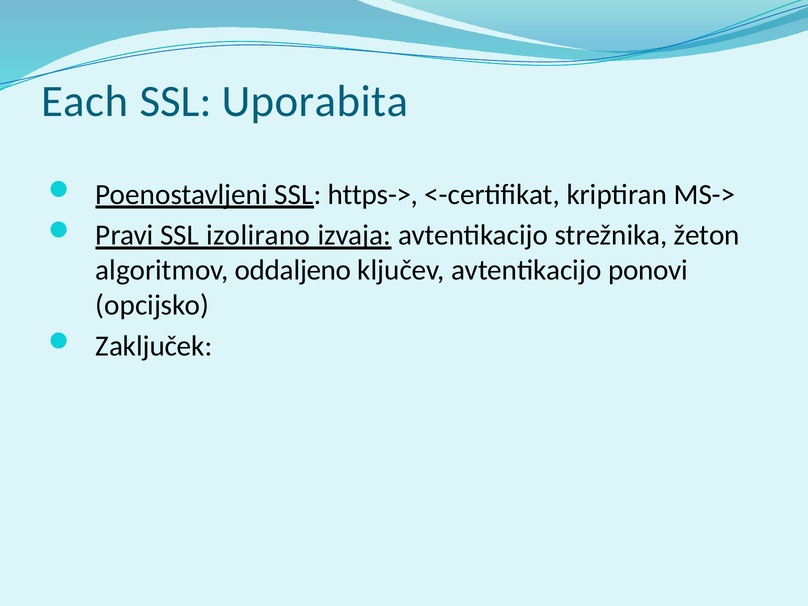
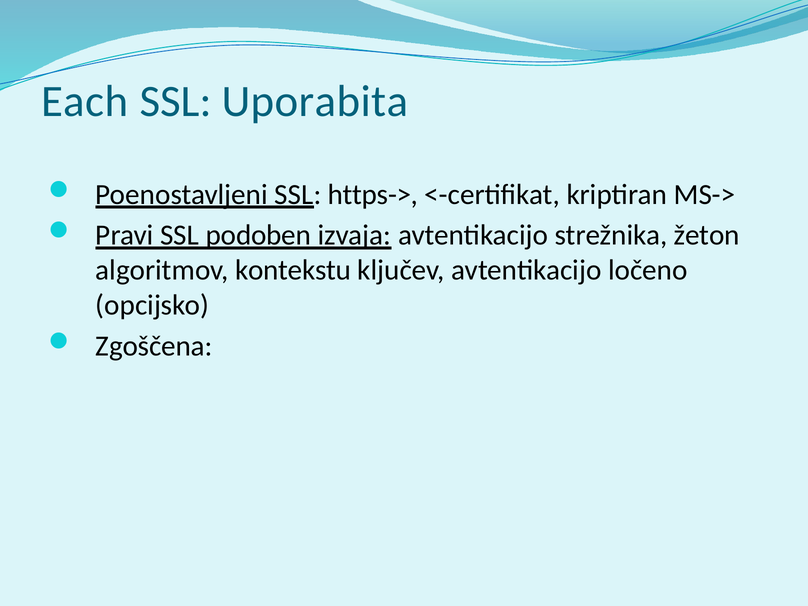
izolirano: izolirano -> podoben
oddaljeno: oddaljeno -> kontekstu
ponovi: ponovi -> ločeno
Zaključek: Zaključek -> Zgoščena
